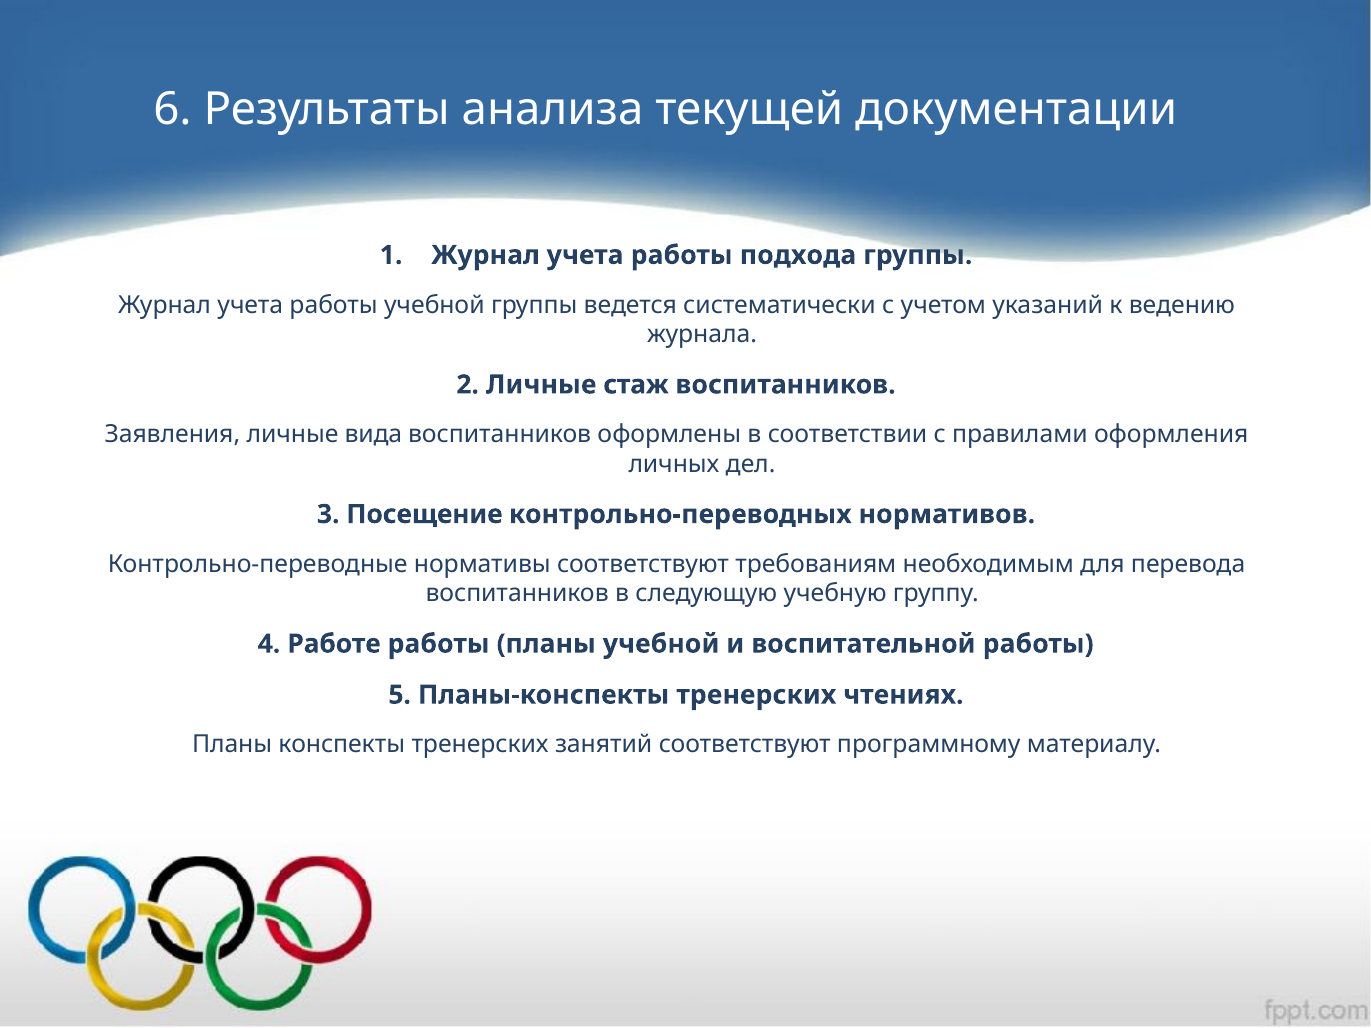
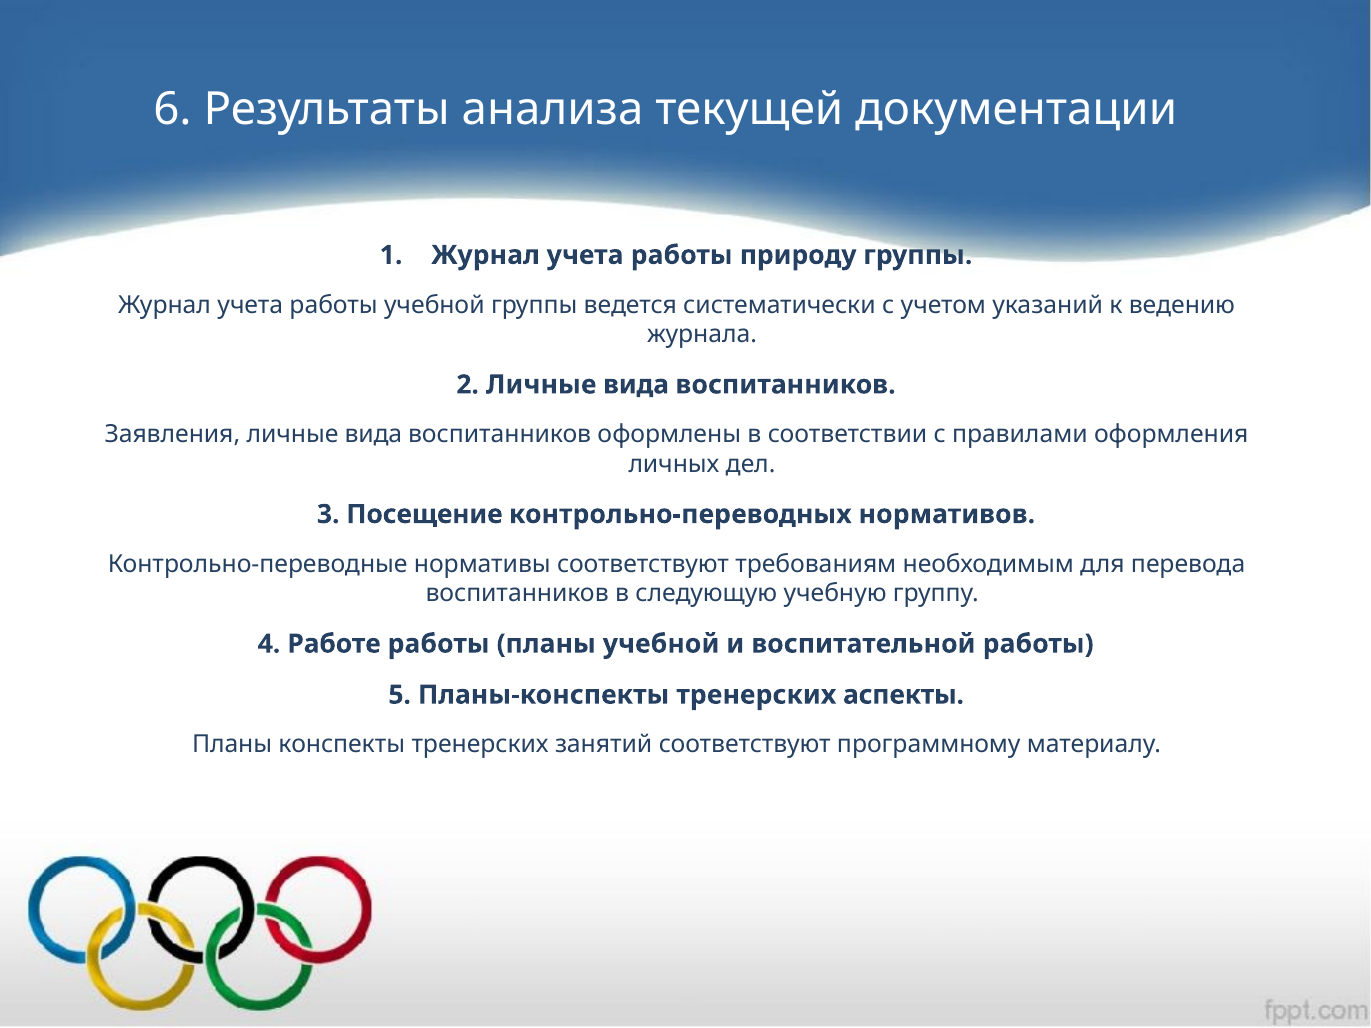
подхода: подхода -> природу
2 Личные стаж: стаж -> вида
чтениях: чтениях -> аспекты
